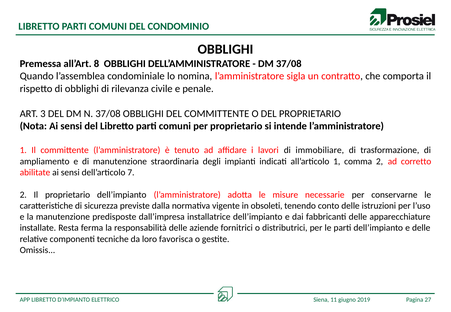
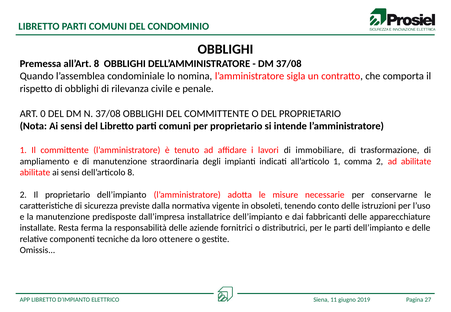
3: 3 -> 0
ad corretto: corretto -> abilitate
dell’articolo 7: 7 -> 8
favorisca: favorisca -> ottenere
